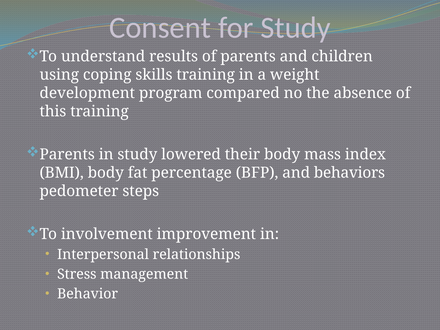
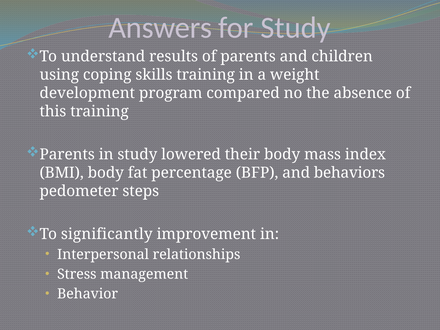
Consent: Consent -> Answers
involvement: involvement -> significantly
